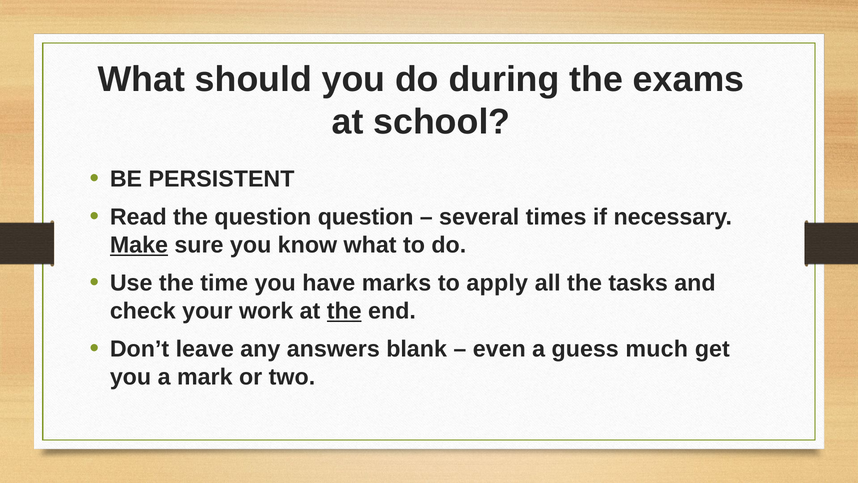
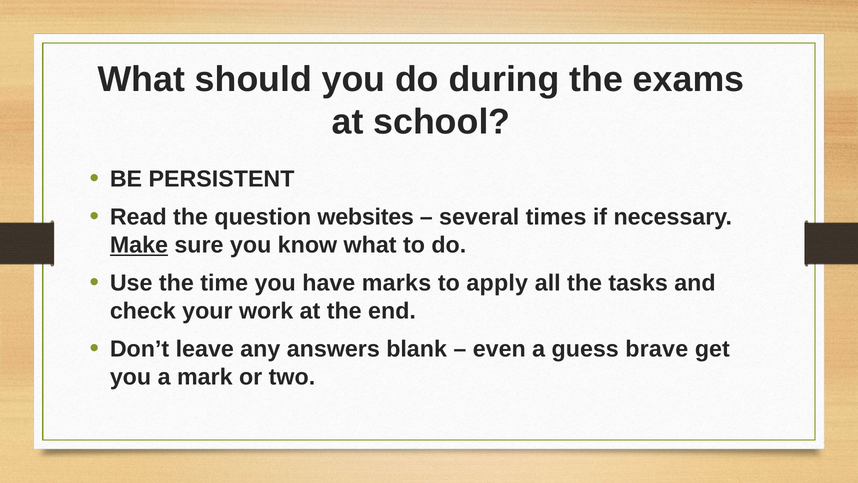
question question: question -> websites
the at (344, 311) underline: present -> none
much: much -> brave
